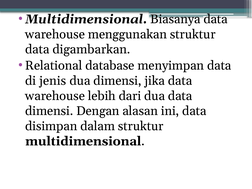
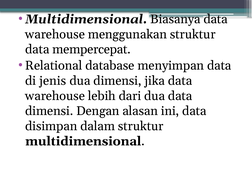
digambarkan: digambarkan -> mempercepat
